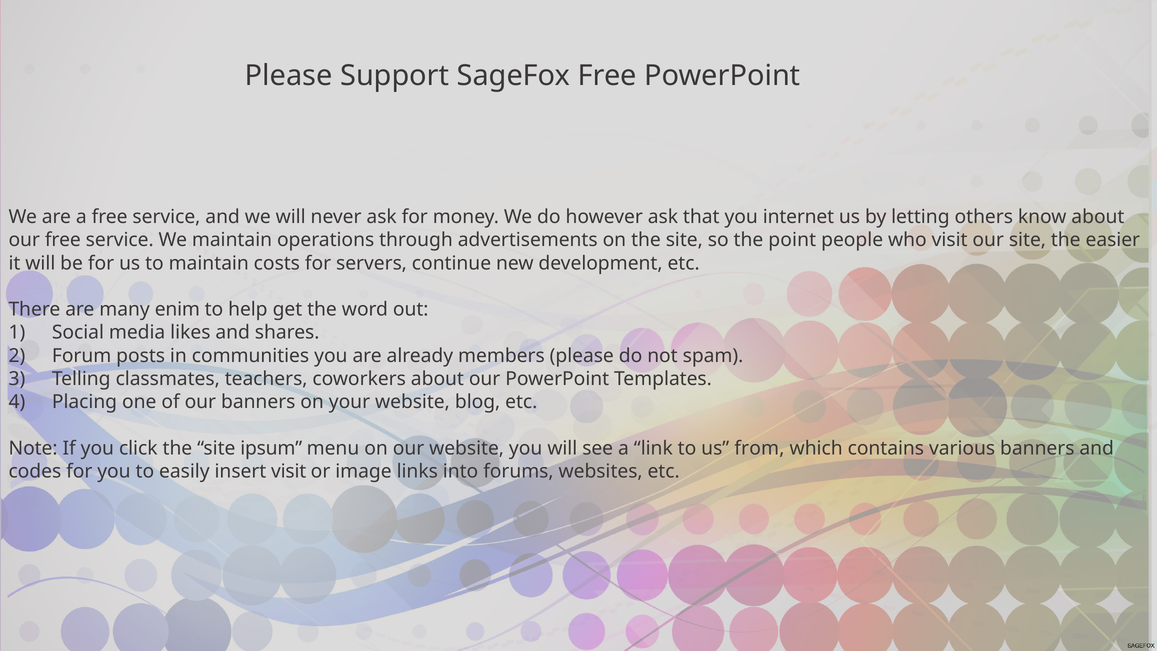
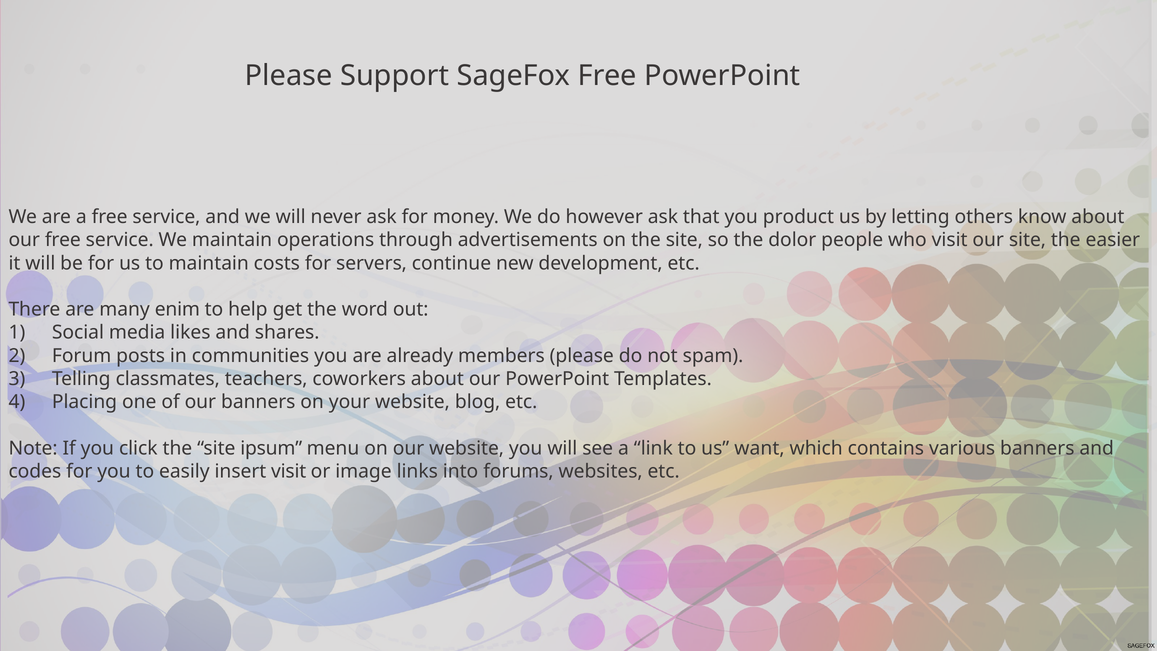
internet: internet -> product
point: point -> dolor
from: from -> want
